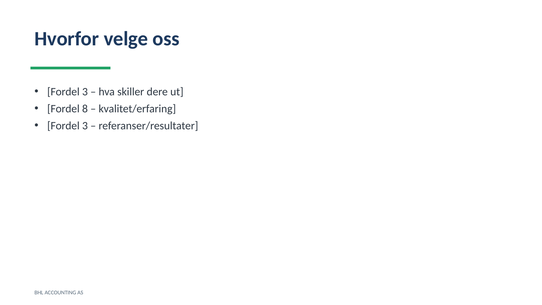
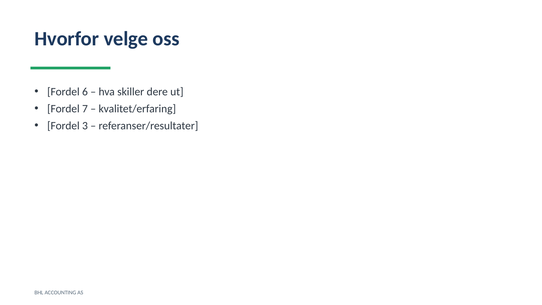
3 at (85, 92): 3 -> 6
8: 8 -> 7
